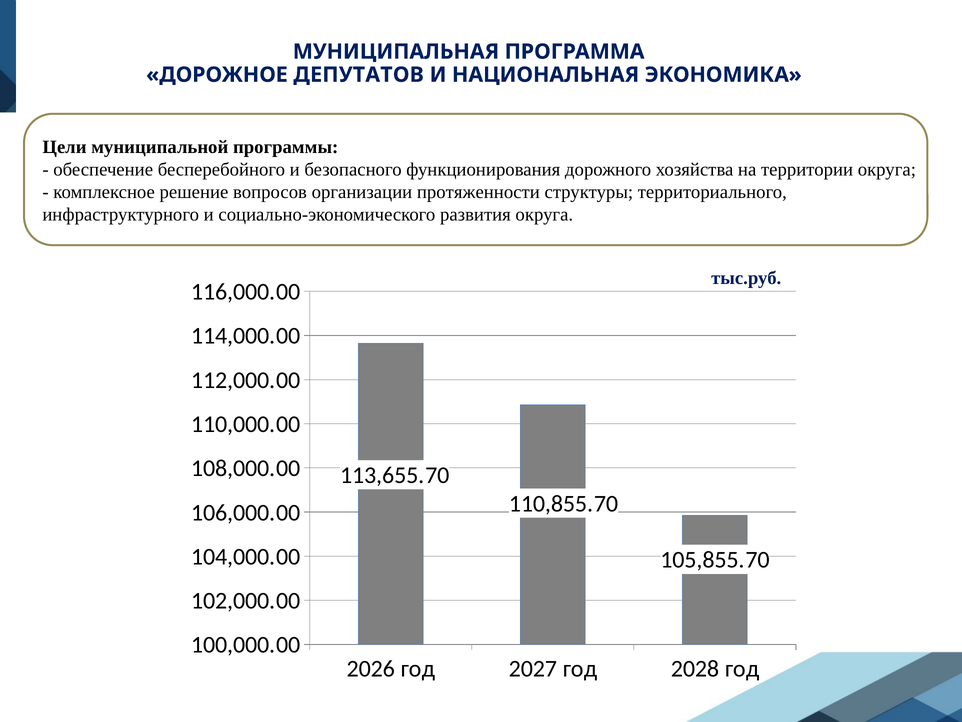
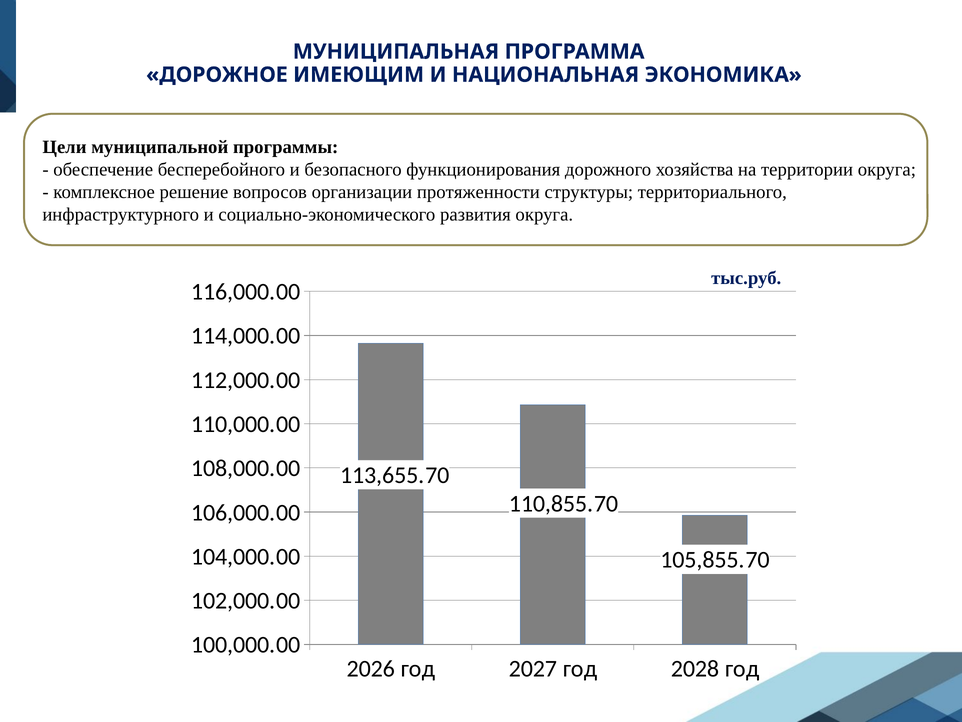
ДЕПУТАТОВ: ДЕПУТАТОВ -> ИМЕЮЩИМ
